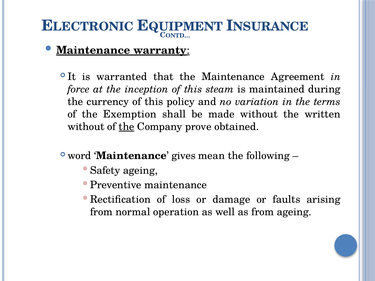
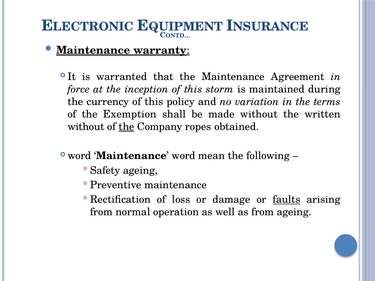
steam: steam -> storm
prove: prove -> ropes
Maintenance gives: gives -> word
faults underline: none -> present
